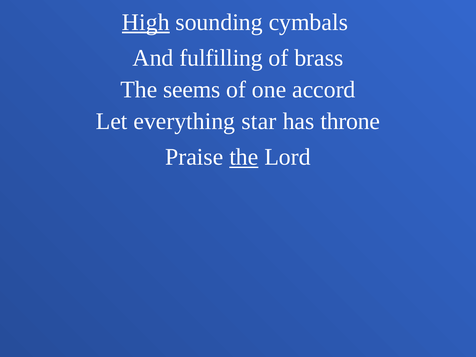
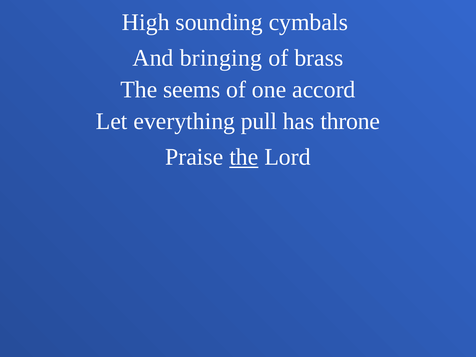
High underline: present -> none
fulfilling: fulfilling -> bringing
star: star -> pull
